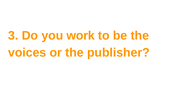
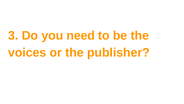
work: work -> need
